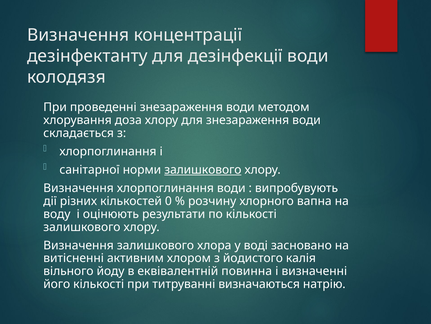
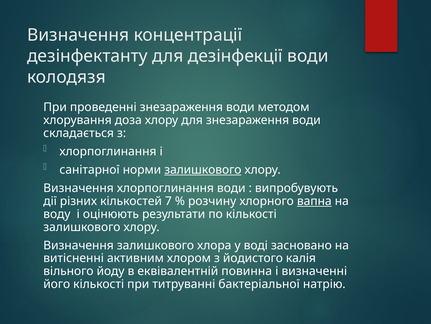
0: 0 -> 7
вапна underline: none -> present
визначаються: визначаються -> бактеріальної
